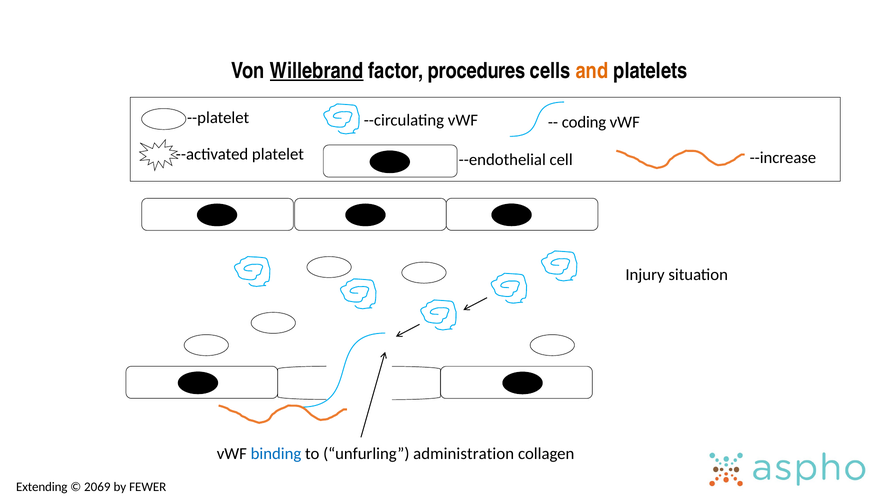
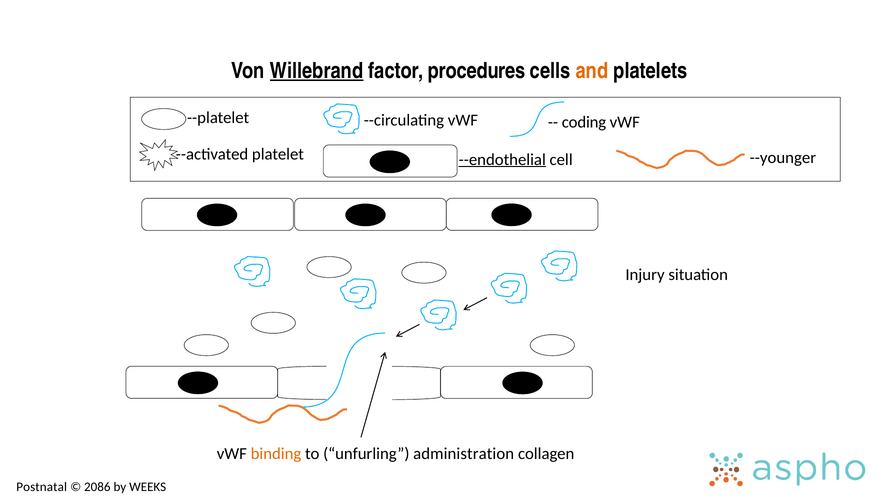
--increase: --increase -> --younger
--endothelial underline: none -> present
binding colour: blue -> orange
Extending: Extending -> Postnatal
2069: 2069 -> 2086
FEWER: FEWER -> WEEKS
